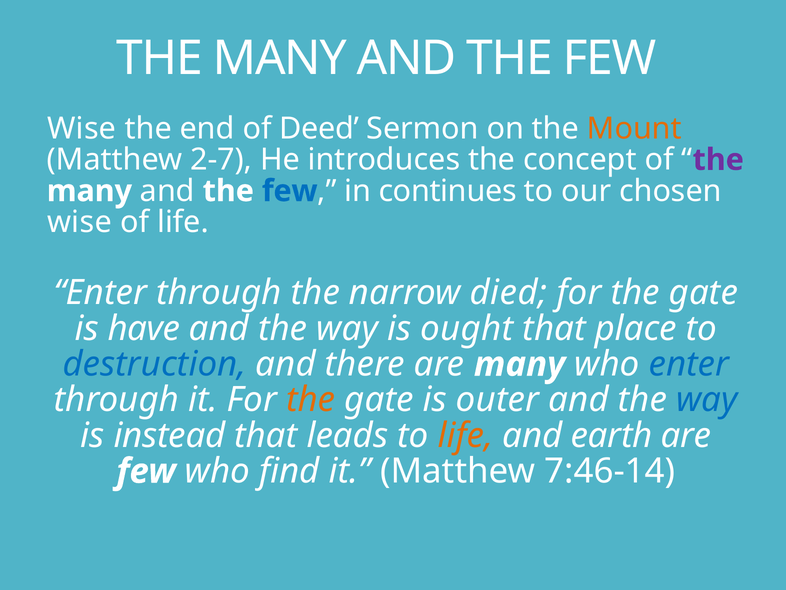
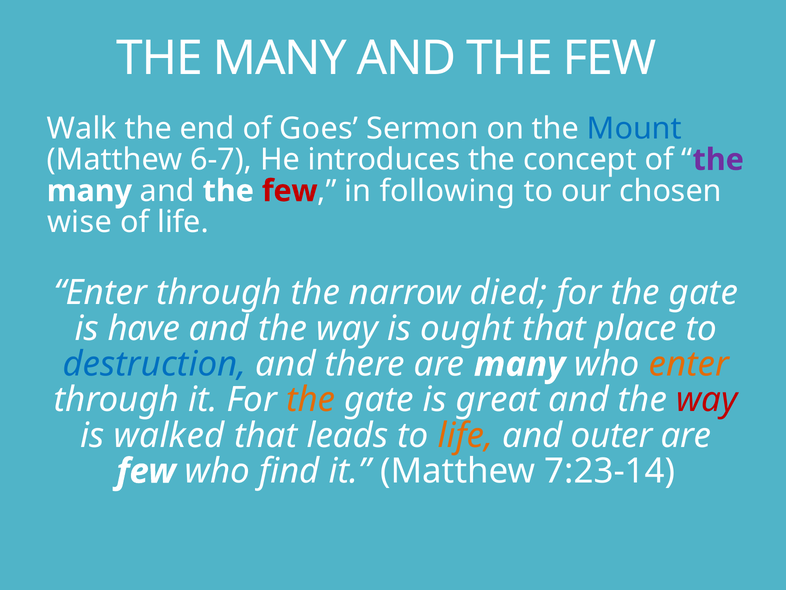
Wise at (82, 128): Wise -> Walk
Deed: Deed -> Goes
Mount colour: orange -> blue
2-7: 2-7 -> 6-7
few at (290, 191) colour: blue -> red
continues: continues -> following
enter at (689, 364) colour: blue -> orange
outer: outer -> great
way at (707, 400) colour: blue -> red
instead: instead -> walked
earth: earth -> outer
7:46-14: 7:46-14 -> 7:23-14
